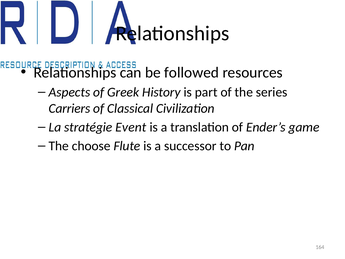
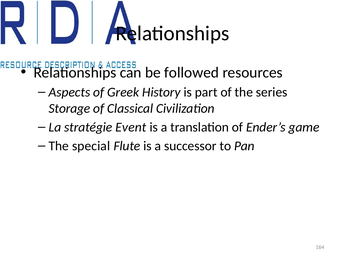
Carriers: Carriers -> Storage
choose: choose -> special
